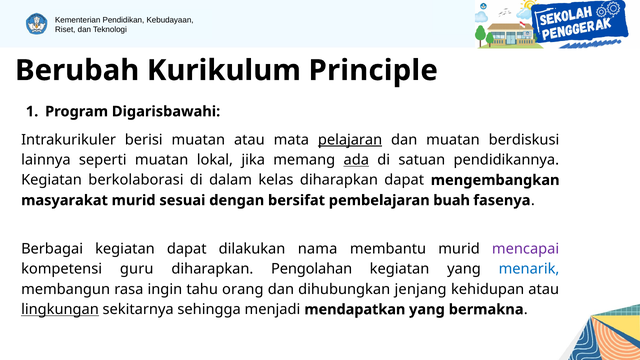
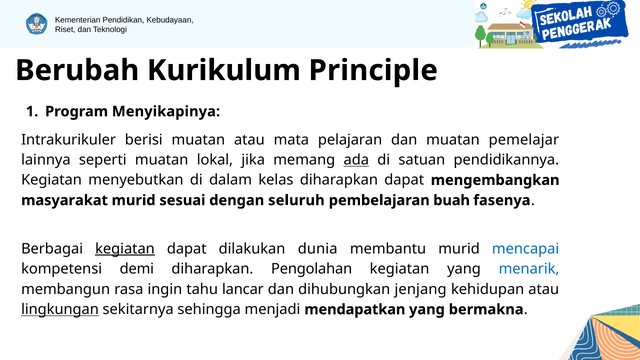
Digarisbawahi: Digarisbawahi -> Menyikapinya
pelajaran underline: present -> none
berdiskusi: berdiskusi -> pemelajar
berkolaborasi: berkolaborasi -> menyebutkan
bersifat: bersifat -> seluruh
kegiatan at (125, 249) underline: none -> present
nama: nama -> dunia
mencapai colour: purple -> blue
guru: guru -> demi
orang: orang -> lancar
